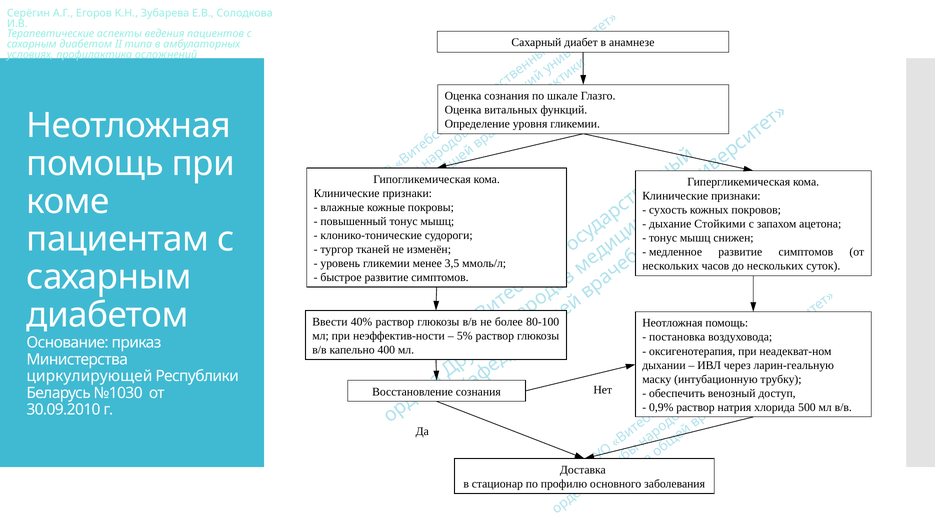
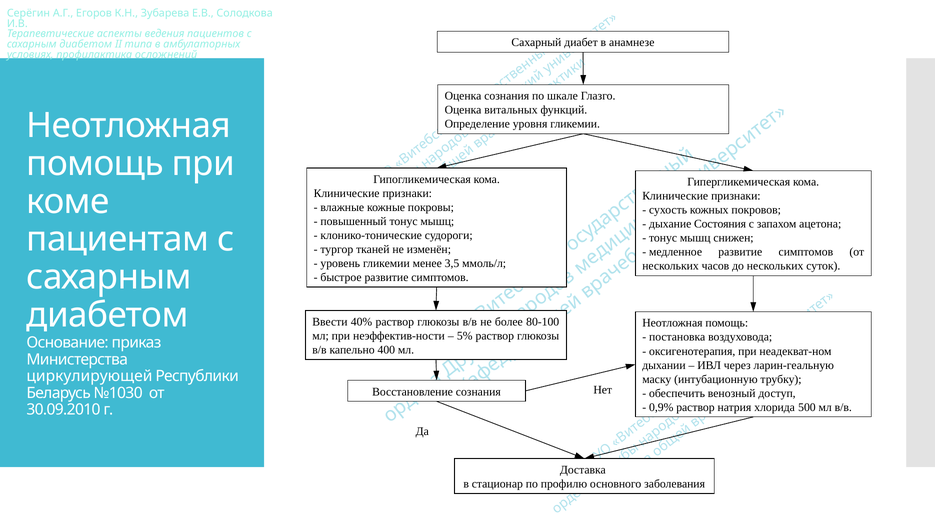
Стойкими: Стойкими -> Состояния
